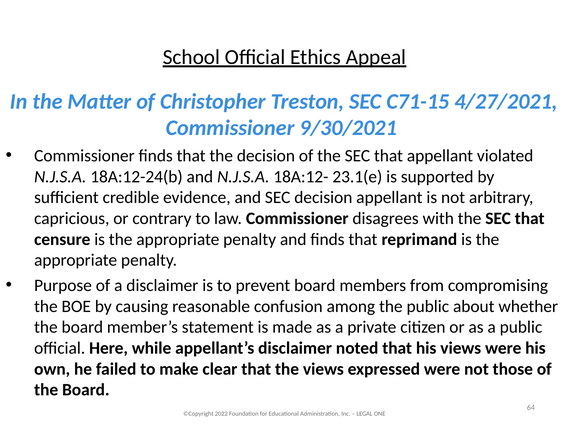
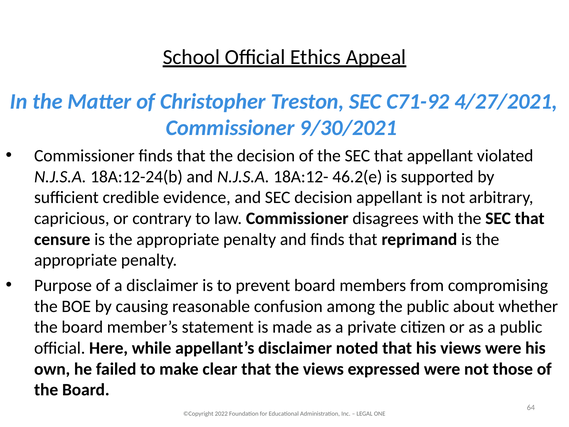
C71-15: C71-15 -> C71-92
23.1(e: 23.1(e -> 46.2(e
